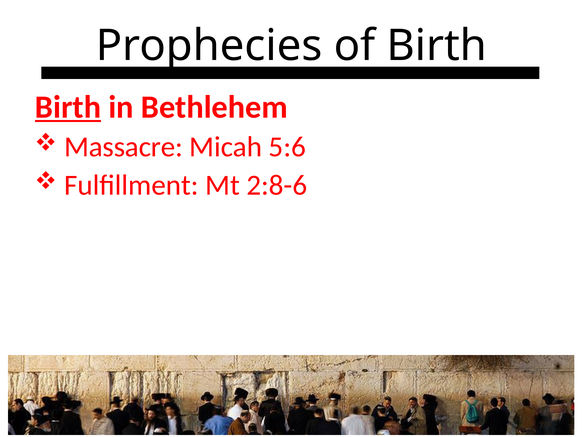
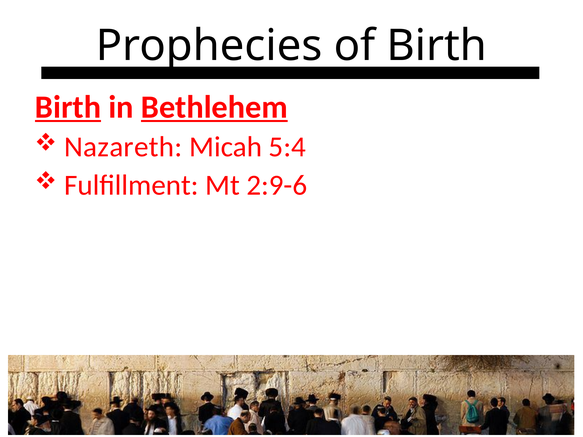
Bethlehem underline: none -> present
Massacre: Massacre -> Nazareth
5:6: 5:6 -> 5:4
2:8-6: 2:8-6 -> 2:9-6
